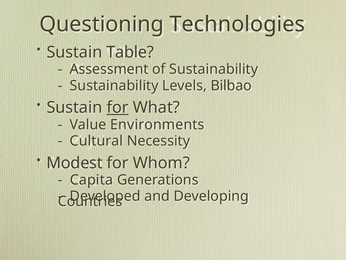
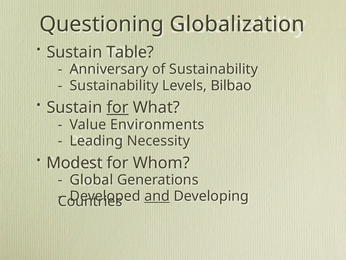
Technologies: Technologies -> Globalization
Assessment: Assessment -> Anniversary
Cultural: Cultural -> Leading
Capita: Capita -> Global
and underline: none -> present
